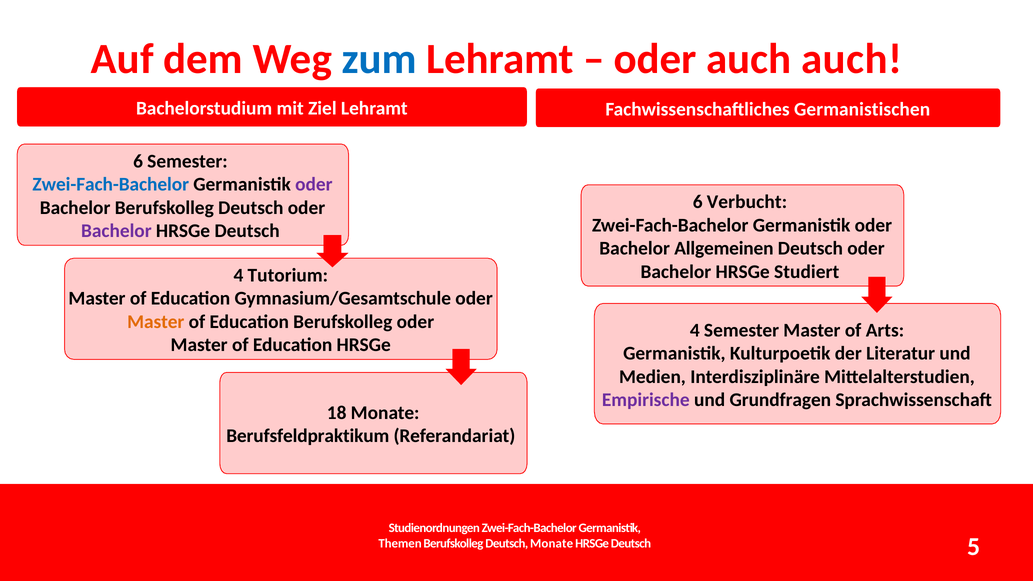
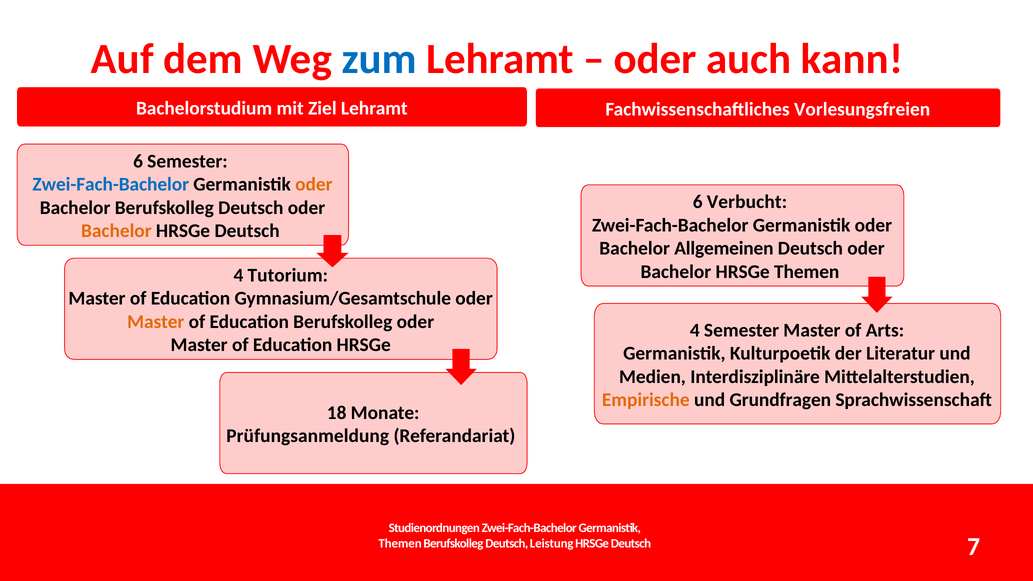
auch auch: auch -> kann
Germanistischen: Germanistischen -> Vorlesungsfreien
oder at (314, 184) colour: purple -> orange
Bachelor at (116, 231) colour: purple -> orange
HRSGe Studiert: Studiert -> Themen
Empirische colour: purple -> orange
Berufsfeldpraktikum: Berufsfeldpraktikum -> Prüfungsanmeldung
Deutsch Monate: Monate -> Leistung
5: 5 -> 7
